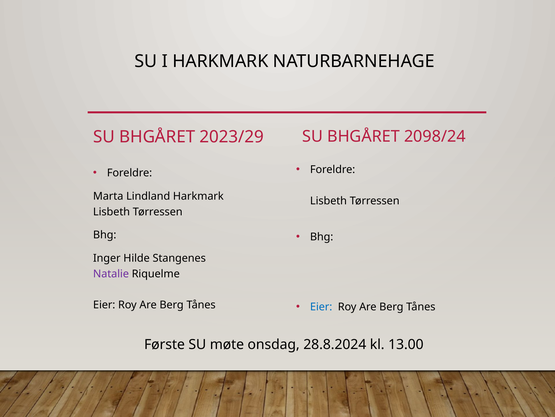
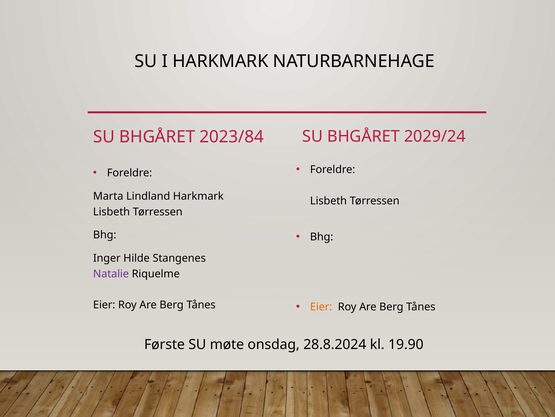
2098/24: 2098/24 -> 2029/24
2023/29: 2023/29 -> 2023/84
Eier at (321, 307) colour: blue -> orange
13.00: 13.00 -> 19.90
